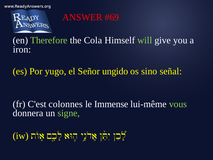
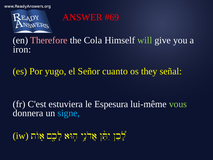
Therefore colour: light green -> pink
ungido: ungido -> cuanto
sino: sino -> they
colonnes: colonnes -> estuviera
Immense: Immense -> Espesura
signe colour: light green -> light blue
